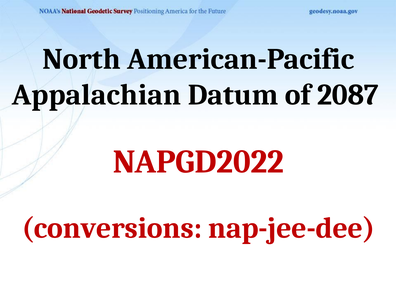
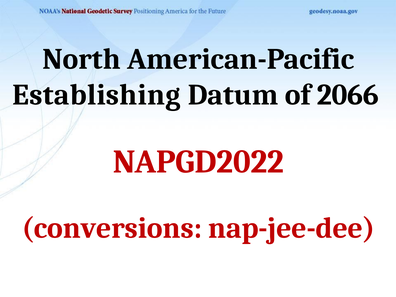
Appalachian: Appalachian -> Establishing
2087: 2087 -> 2066
